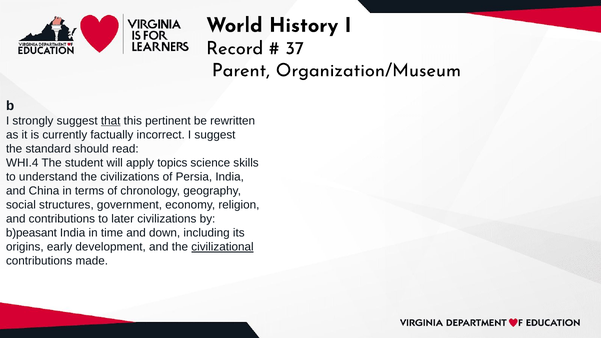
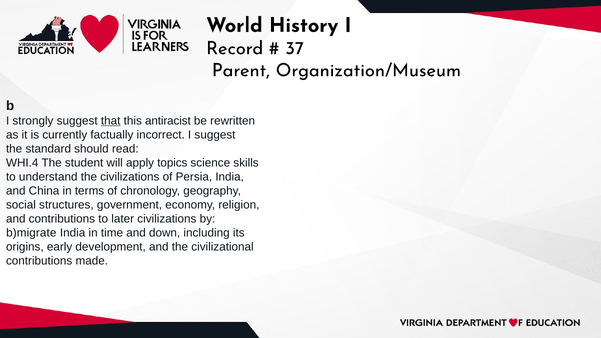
pertinent: pertinent -> antiracist
b)peasant: b)peasant -> b)migrate
civilizational underline: present -> none
